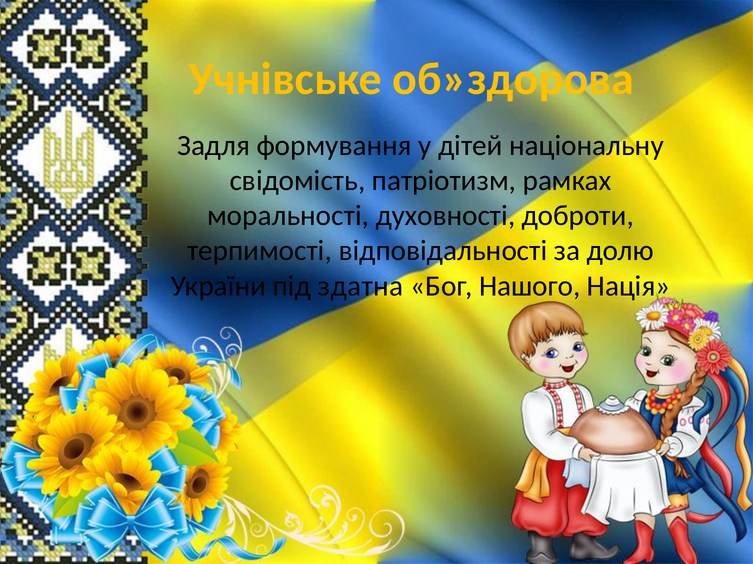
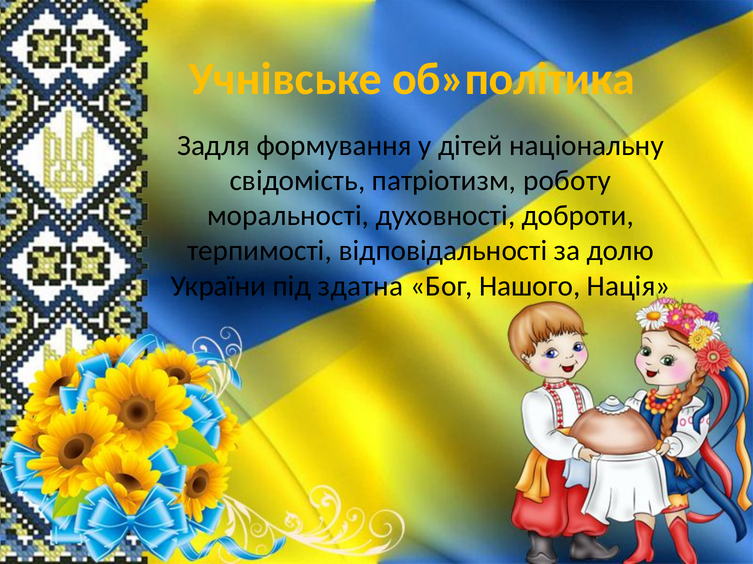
об»здорова: об»здорова -> об»політика
рамках: рамках -> роботу
